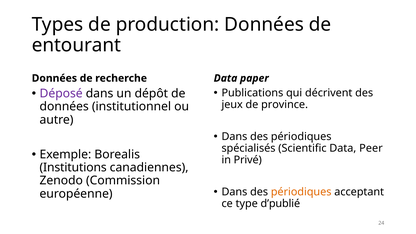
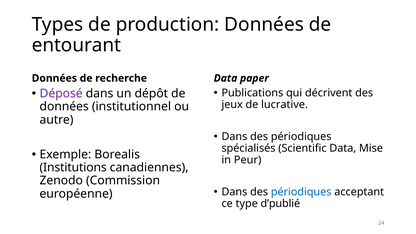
province: province -> lucrative
Peer: Peer -> Mise
Privé: Privé -> Peur
périodiques at (301, 192) colour: orange -> blue
